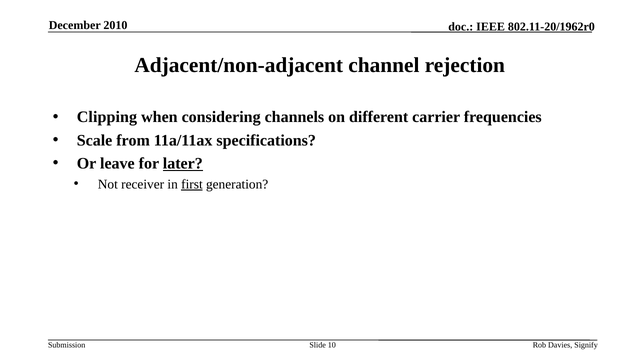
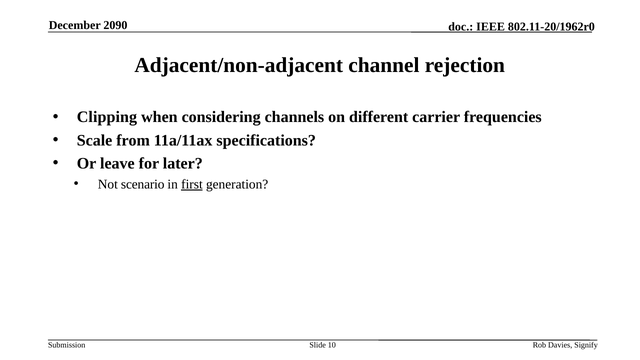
2010: 2010 -> 2090
later underline: present -> none
receiver: receiver -> scenario
